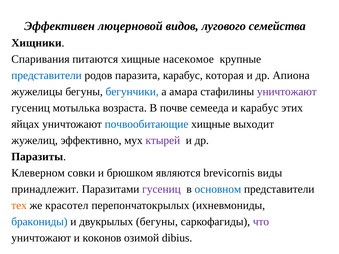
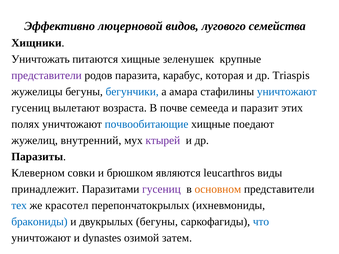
Эффективен: Эффективен -> Эффективно
Спаривания: Спаривания -> Уничтожать
насекомое: насекомое -> зеленушек
представители at (47, 75) colour: blue -> purple
Апиона: Апиона -> Triaspis
уничтожают at (287, 92) colour: purple -> blue
мотылька: мотылька -> вылетают
и карабус: карабус -> паразит
яйцах: яйцах -> полях
выходит: выходит -> поедают
эффективно: эффективно -> внутренний
brevicornis: brevicornis -> leucarthros
основном colour: blue -> orange
тех colour: orange -> blue
что colour: purple -> blue
коконов: коконов -> dynastes
dibius: dibius -> затем
